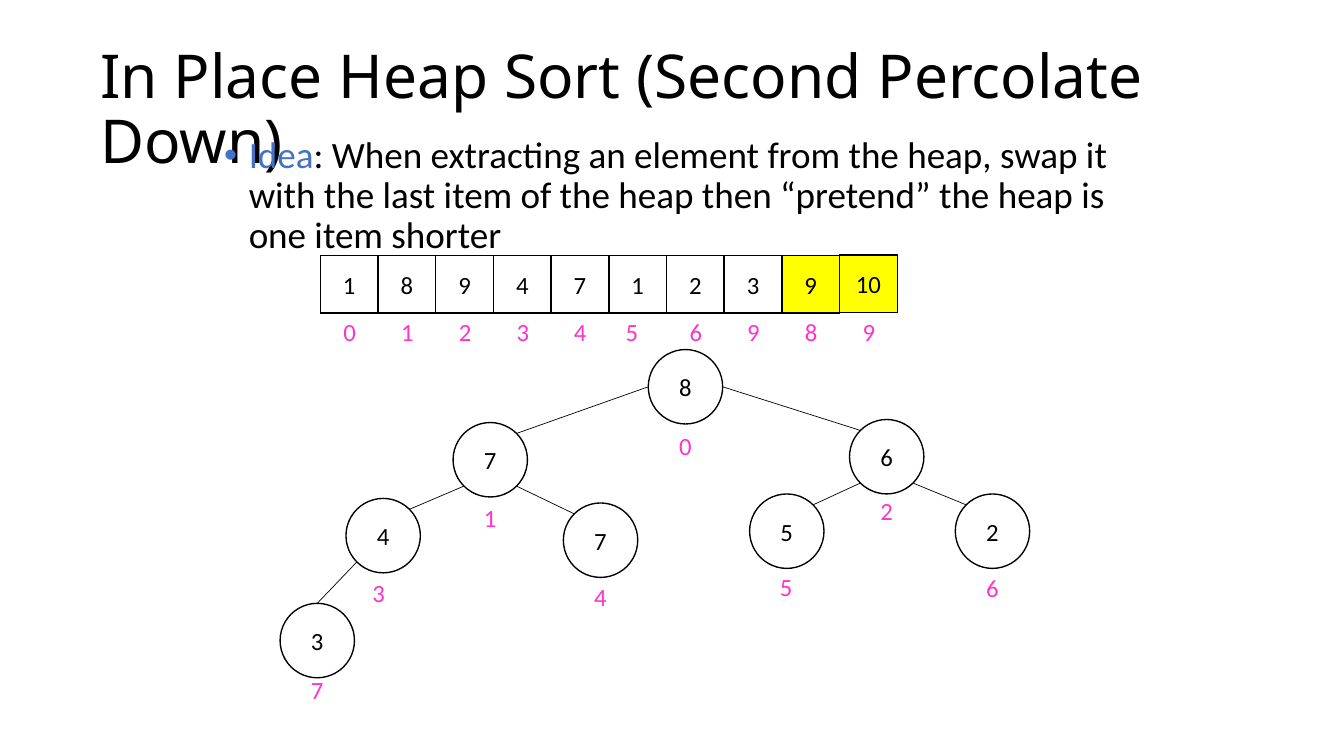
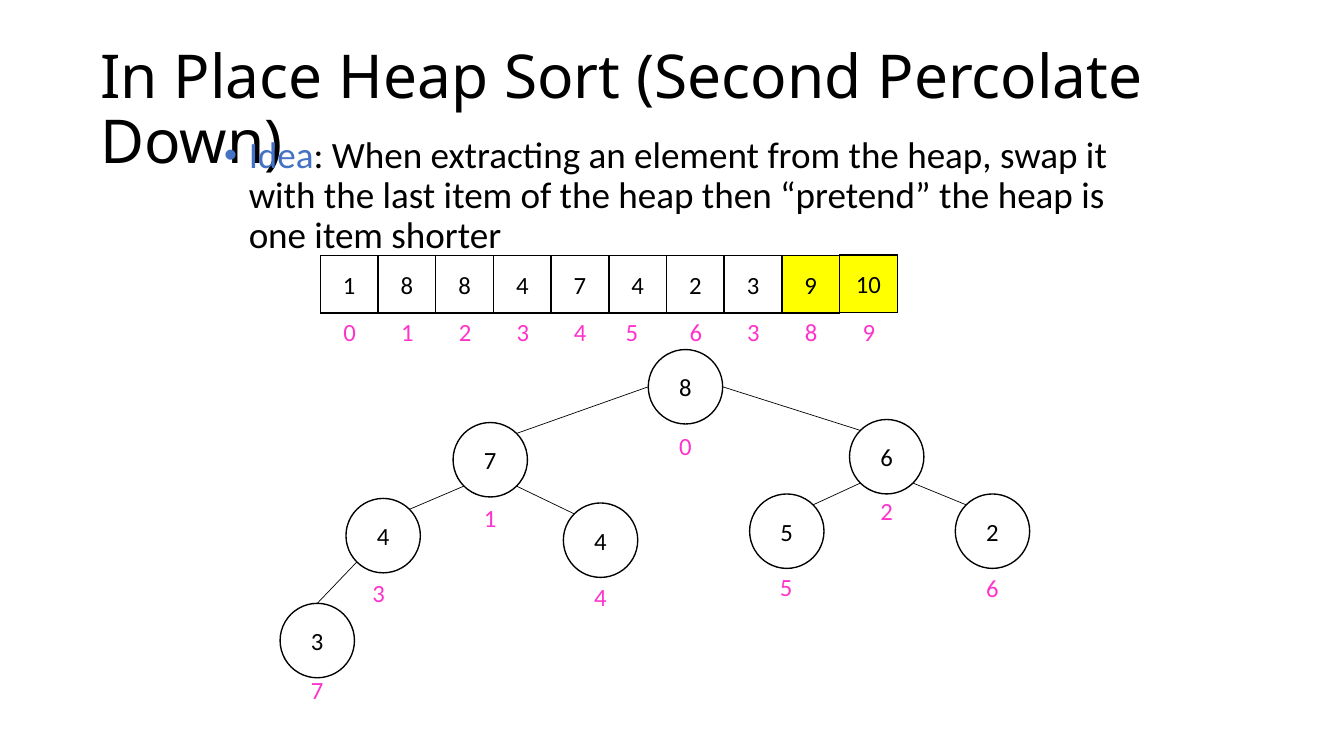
1 8 9: 9 -> 8
7 1: 1 -> 4
6 9: 9 -> 3
7 at (600, 541): 7 -> 4
